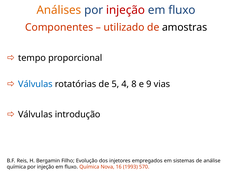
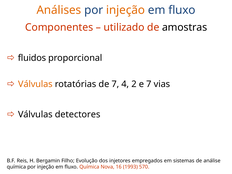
injeção at (126, 10) colour: red -> orange
tempo: tempo -> fluidos
Válvulas at (35, 84) colour: blue -> orange
de 5: 5 -> 7
8: 8 -> 2
e 9: 9 -> 7
introdução: introdução -> detectores
